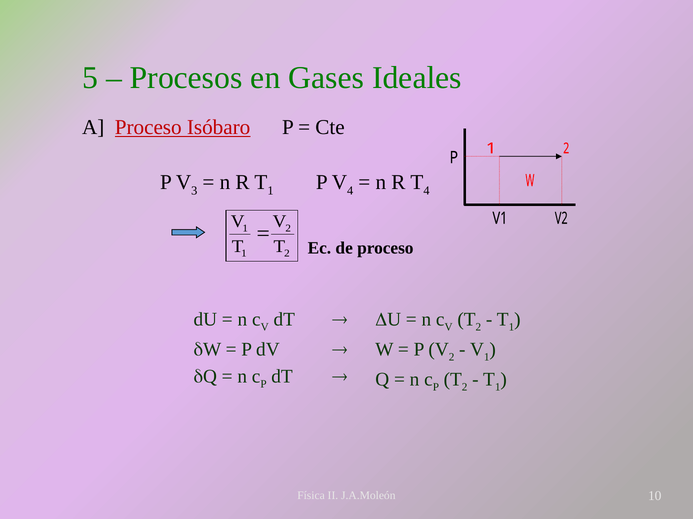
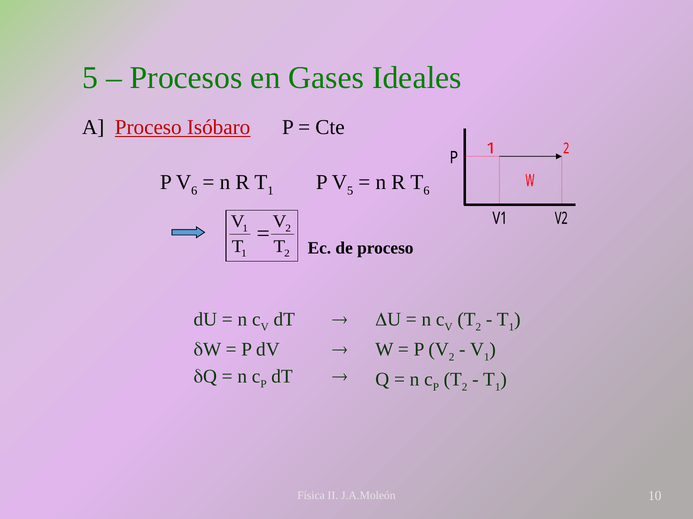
3 at (194, 191): 3 -> 6
4 at (350, 191): 4 -> 5
4 at (426, 191): 4 -> 6
